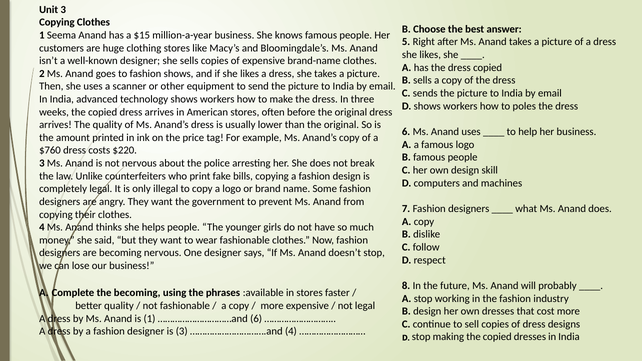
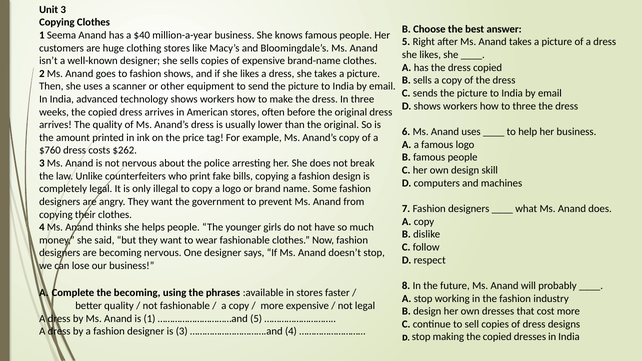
$15: $15 -> $40
to poles: poles -> three
$220: $220 -> $262
…………………………and 6: 6 -> 5
